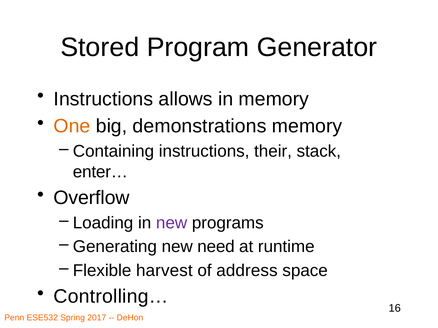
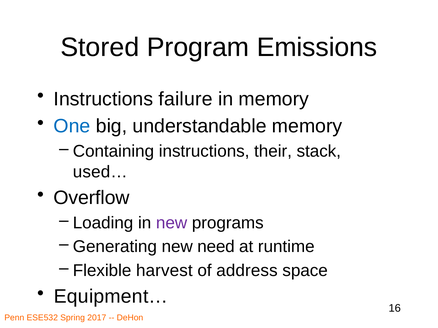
Generator: Generator -> Emissions
allows: allows -> failure
One colour: orange -> blue
demonstrations: demonstrations -> understandable
enter…: enter… -> used…
Controlling…: Controlling… -> Equipment…
